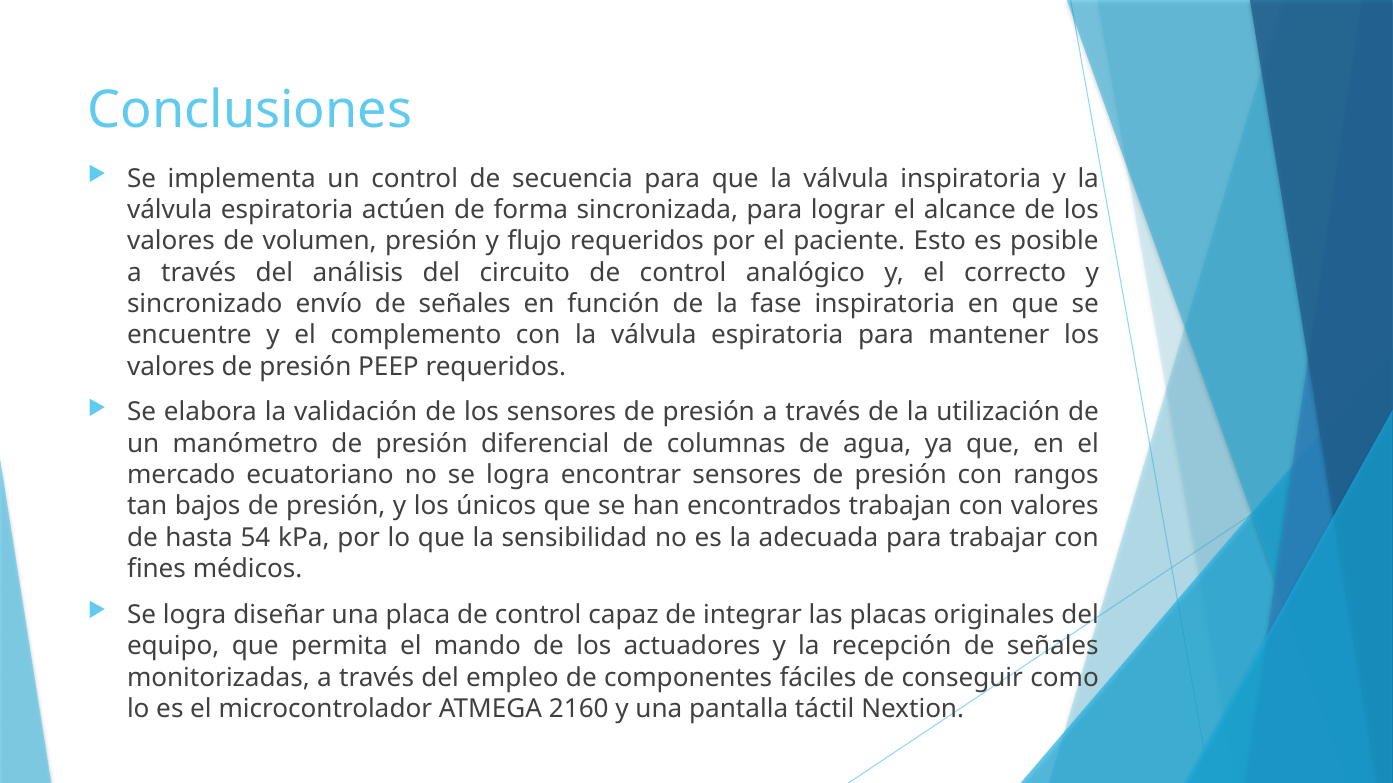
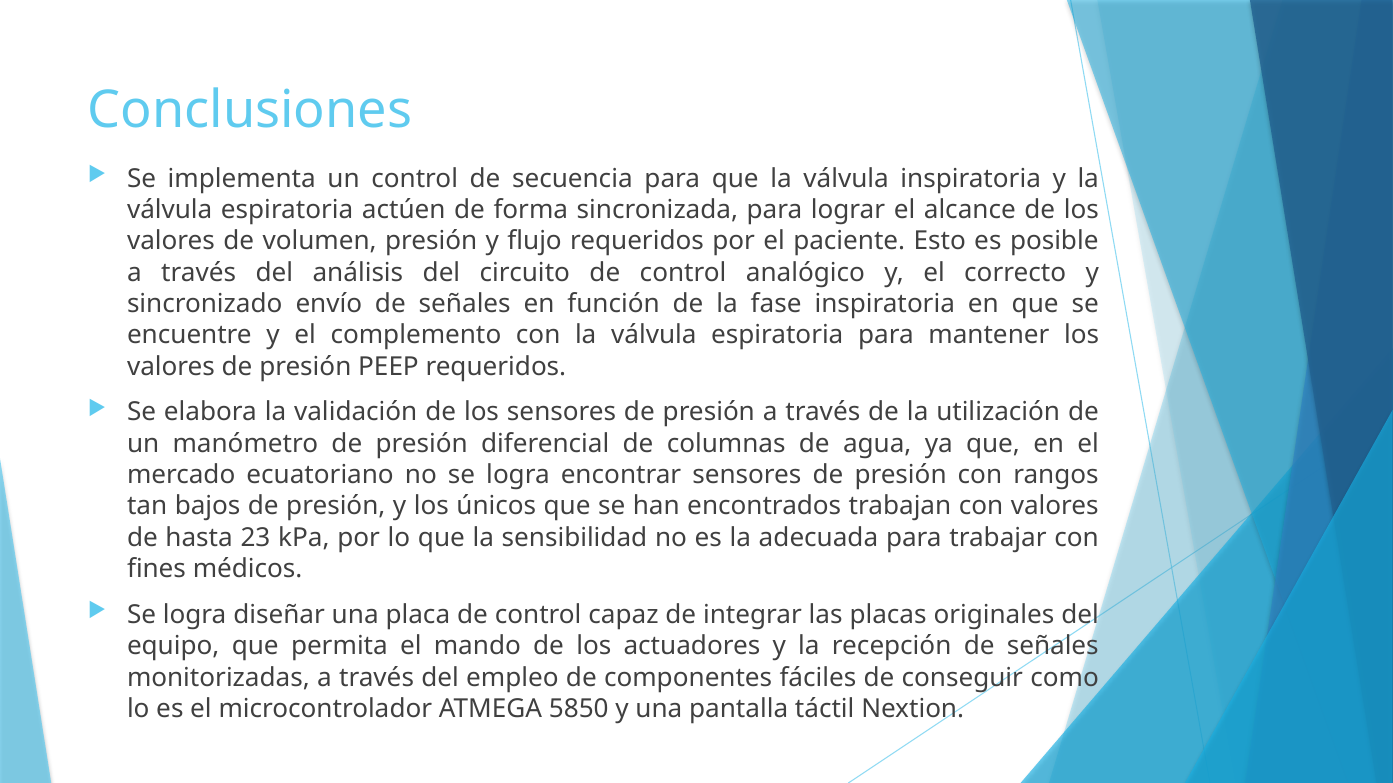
54: 54 -> 23
2160: 2160 -> 5850
